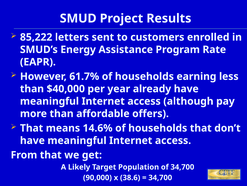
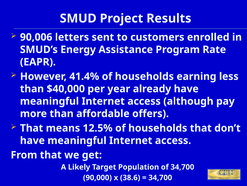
85,222: 85,222 -> 90,006
61.7%: 61.7% -> 41.4%
14.6%: 14.6% -> 12.5%
